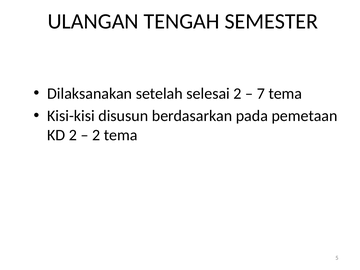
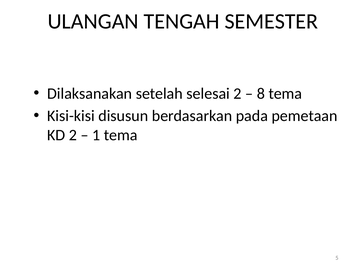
7: 7 -> 8
2 at (96, 135): 2 -> 1
